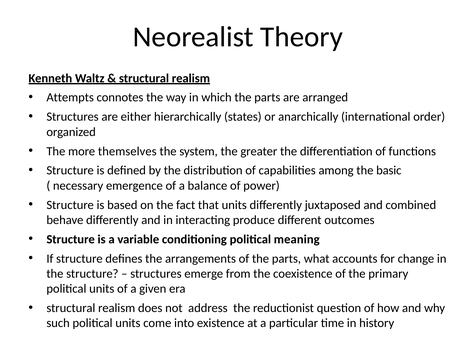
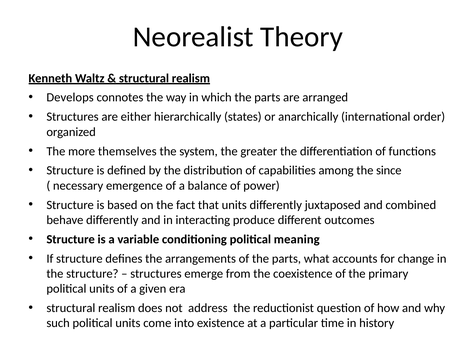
Attempts: Attempts -> Develops
basic: basic -> since
